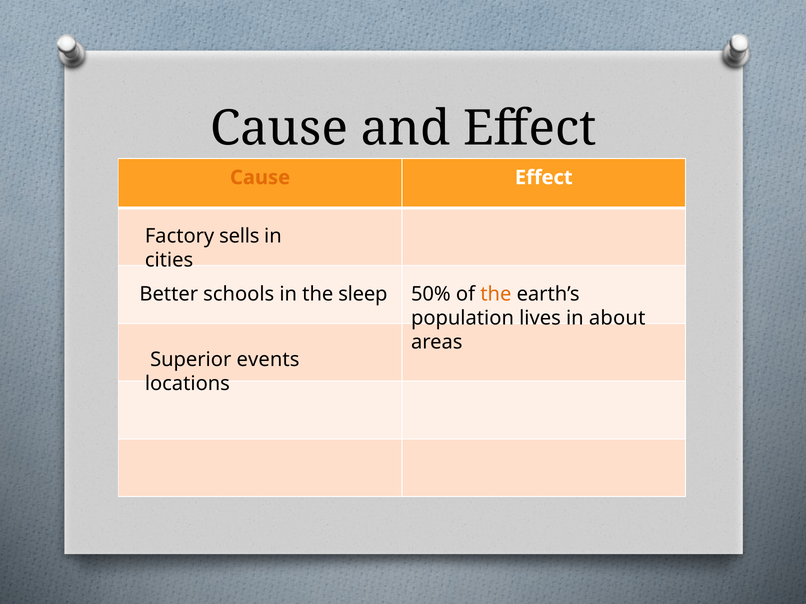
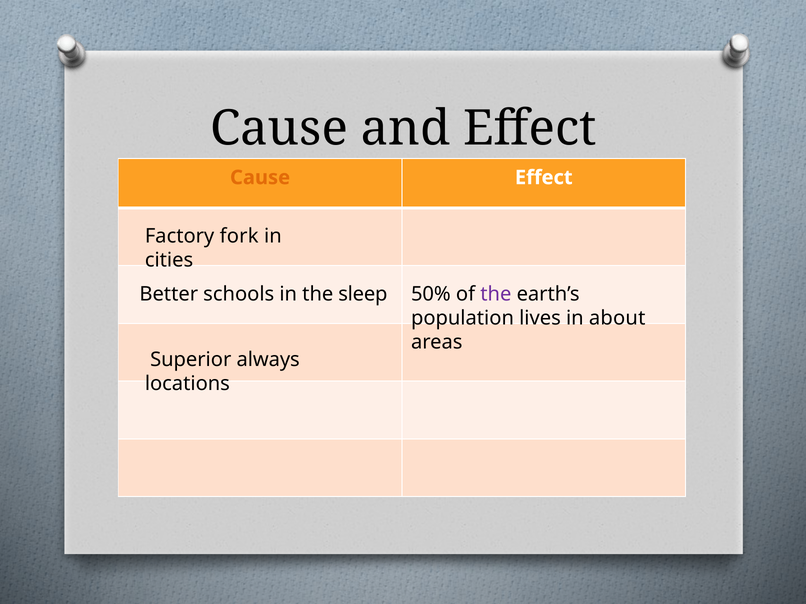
sells: sells -> fork
the at (496, 294) colour: orange -> purple
events: events -> always
